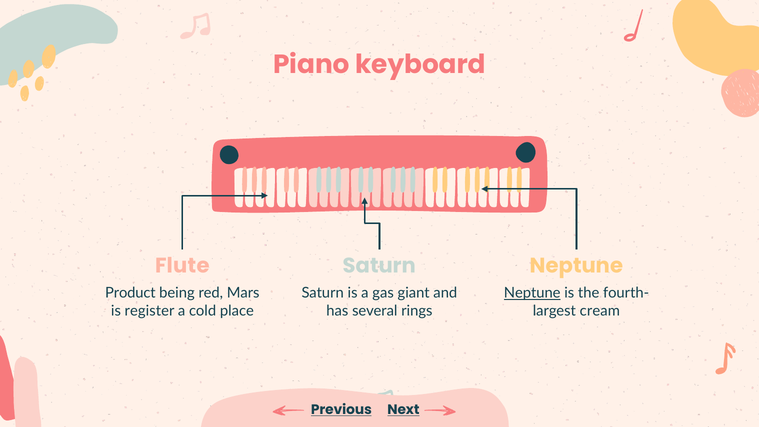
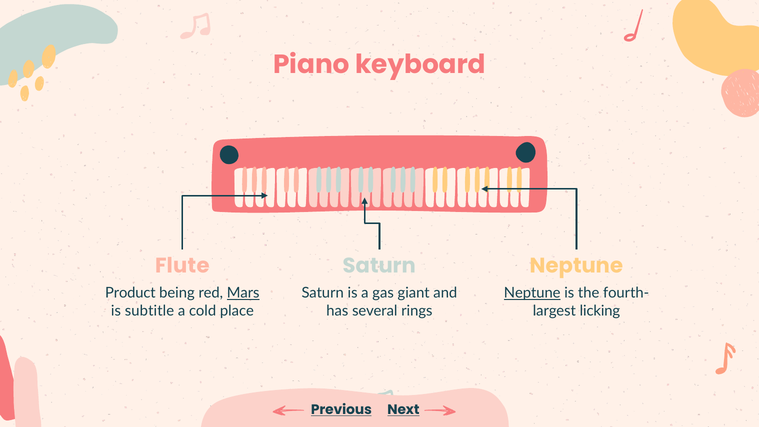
Mars underline: none -> present
register: register -> subtitle
cream: cream -> licking
